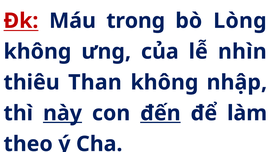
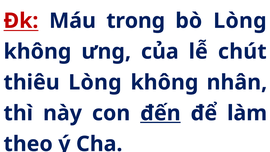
nhìn: nhìn -> chút
thiêu Than: Than -> Lòng
nhập: nhập -> nhân
này underline: present -> none
